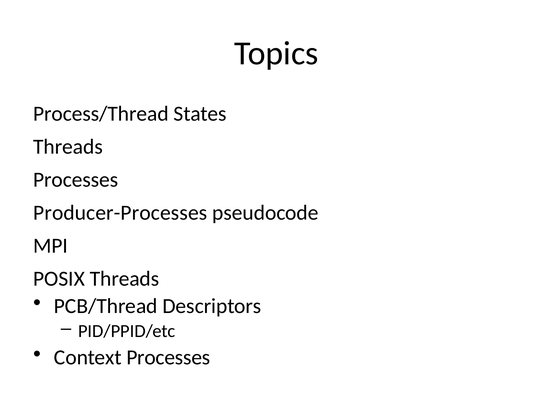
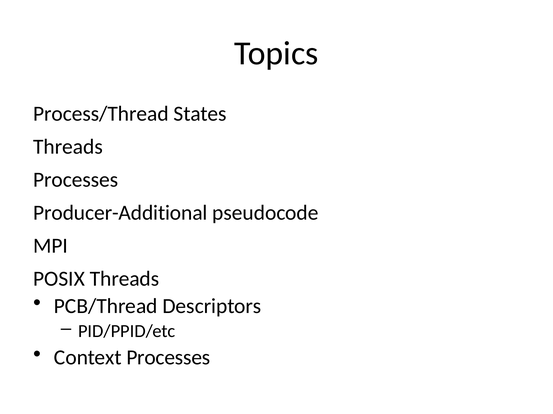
Producer-Processes: Producer-Processes -> Producer-Additional
